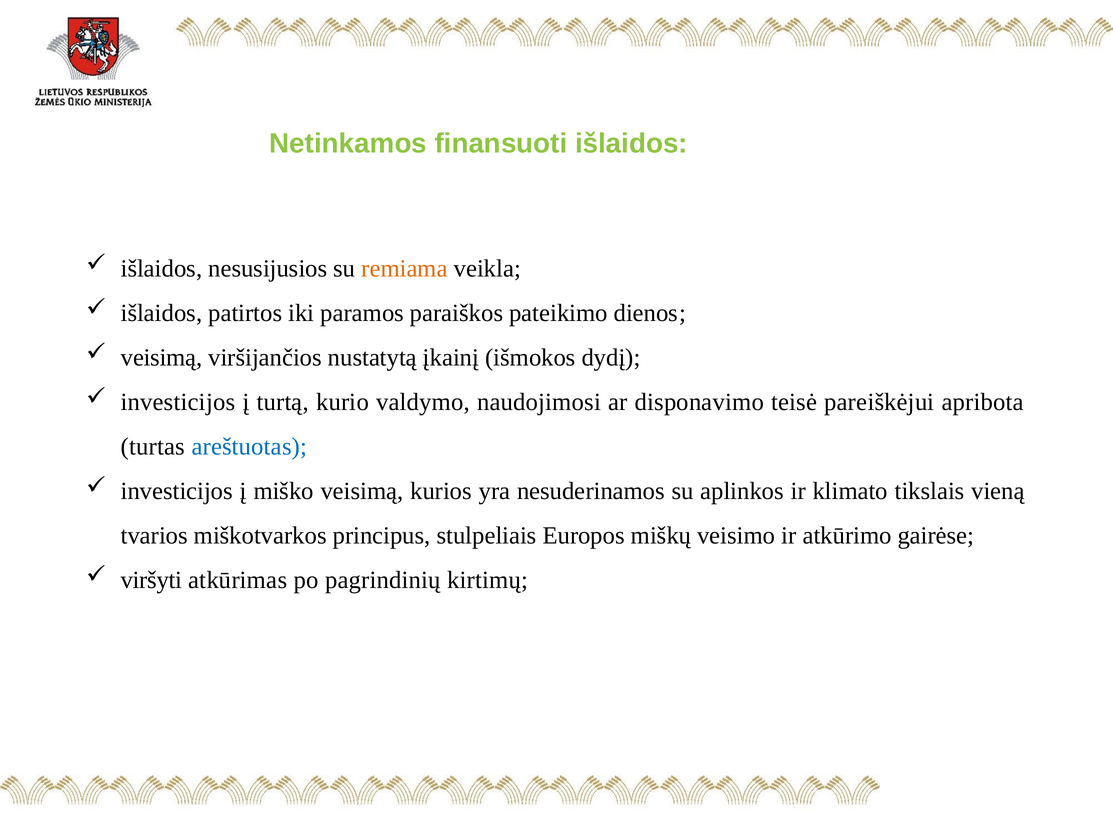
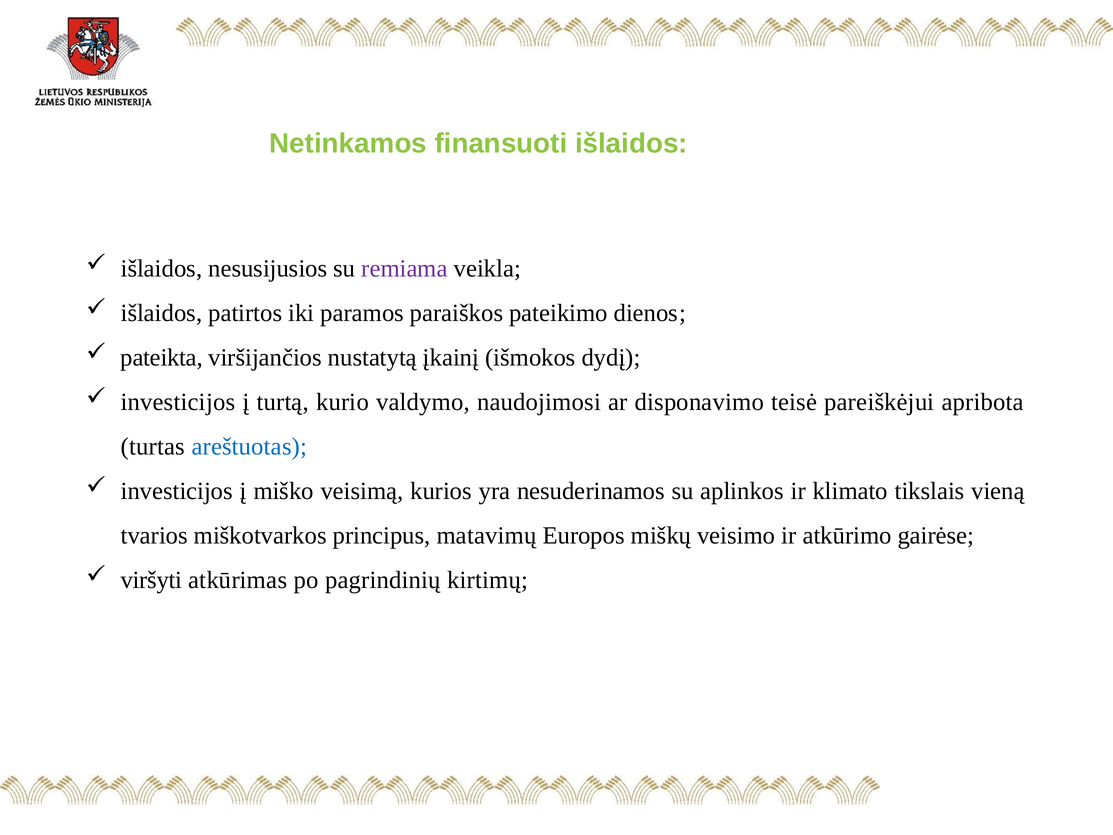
remiama colour: orange -> purple
veisimą at (162, 358): veisimą -> pateikta
stulpeliais: stulpeliais -> matavimų
